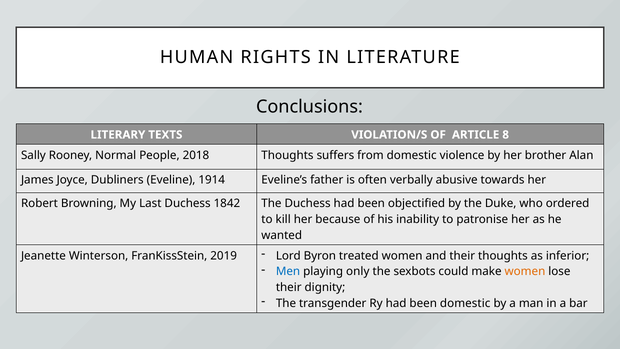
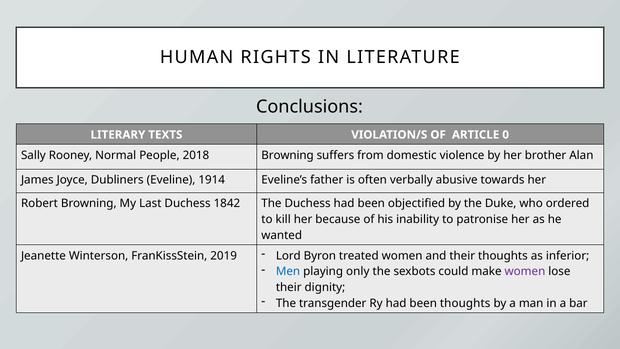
8: 8 -> 0
2018 Thoughts: Thoughts -> Browning
women at (525, 271) colour: orange -> purple
been domestic: domestic -> thoughts
